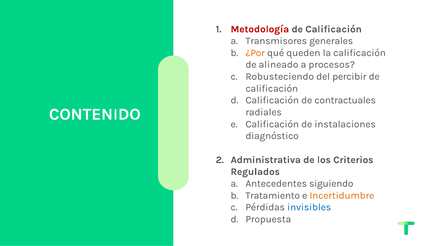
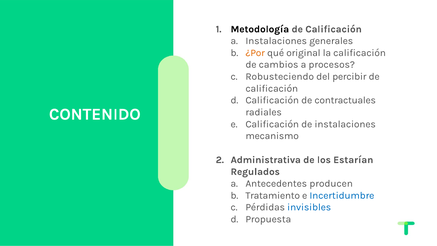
Metodología colour: red -> black
a Transmisores: Transmisores -> Instalaciones
queden: queden -> original
alineado: alineado -> cambios
diagnóstico: diagnóstico -> mecanismo
Criterios: Criterios -> Estarían
siguiendo: siguiendo -> producen
Incertidumbre colour: orange -> blue
